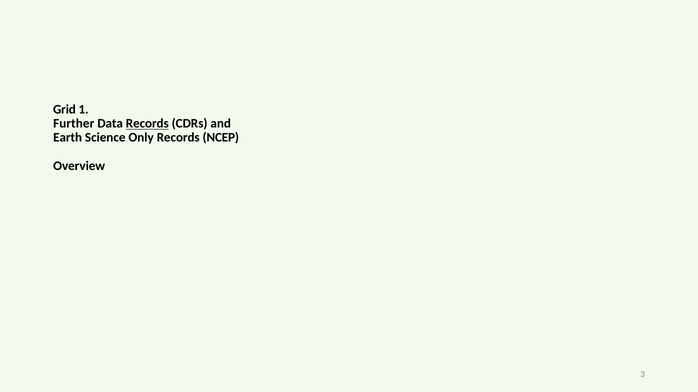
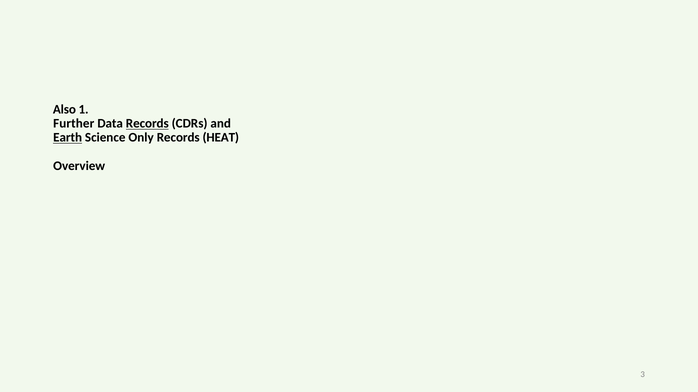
Grid: Grid -> Also
Earth underline: none -> present
NCEP: NCEP -> HEAT
